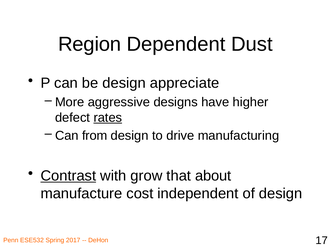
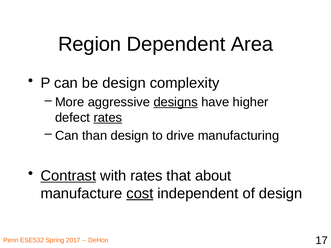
Dust: Dust -> Area
appreciate: appreciate -> complexity
designs underline: none -> present
from: from -> than
with grow: grow -> rates
cost underline: none -> present
